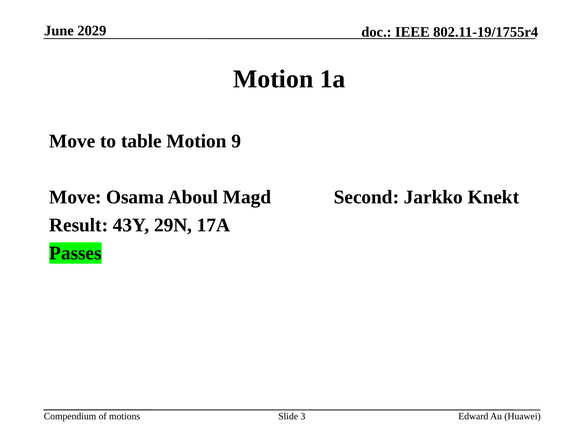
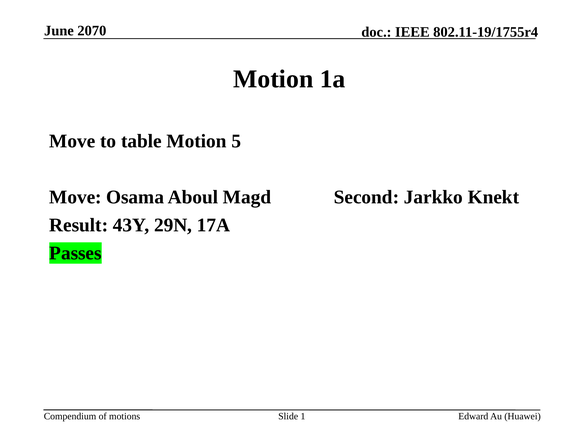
2029: 2029 -> 2070
9: 9 -> 5
3: 3 -> 1
